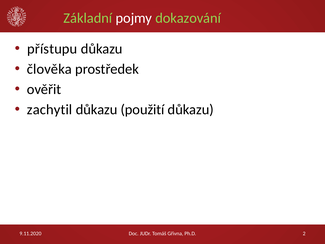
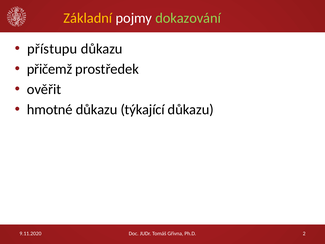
Základní colour: light green -> yellow
člověka: člověka -> přičemž
zachytil: zachytil -> hmotné
použití: použití -> týkající
